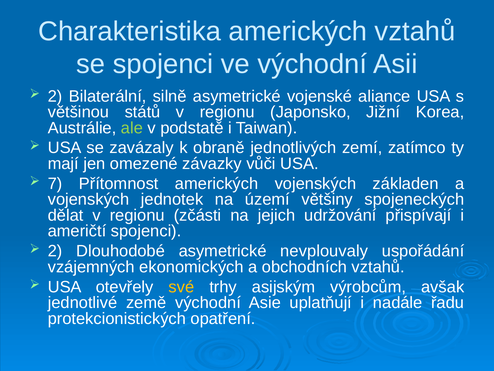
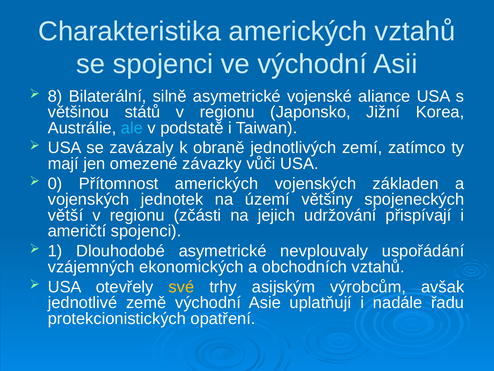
2 at (55, 96): 2 -> 8
ale colour: light green -> light blue
7: 7 -> 0
dělat: dělat -> větší
2 at (55, 251): 2 -> 1
